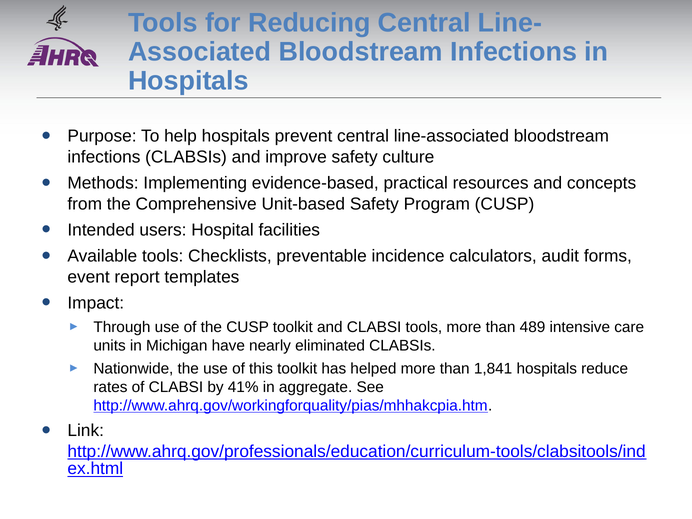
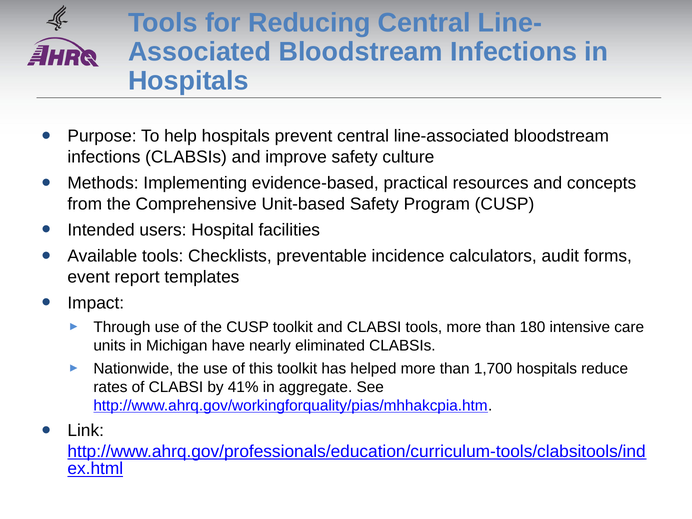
489: 489 -> 180
1,841: 1,841 -> 1,700
